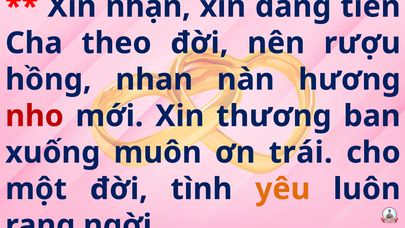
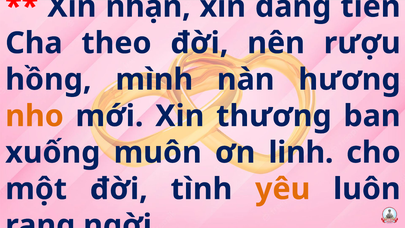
nhan: nhan -> mình
nho colour: red -> orange
trái: trái -> linh
